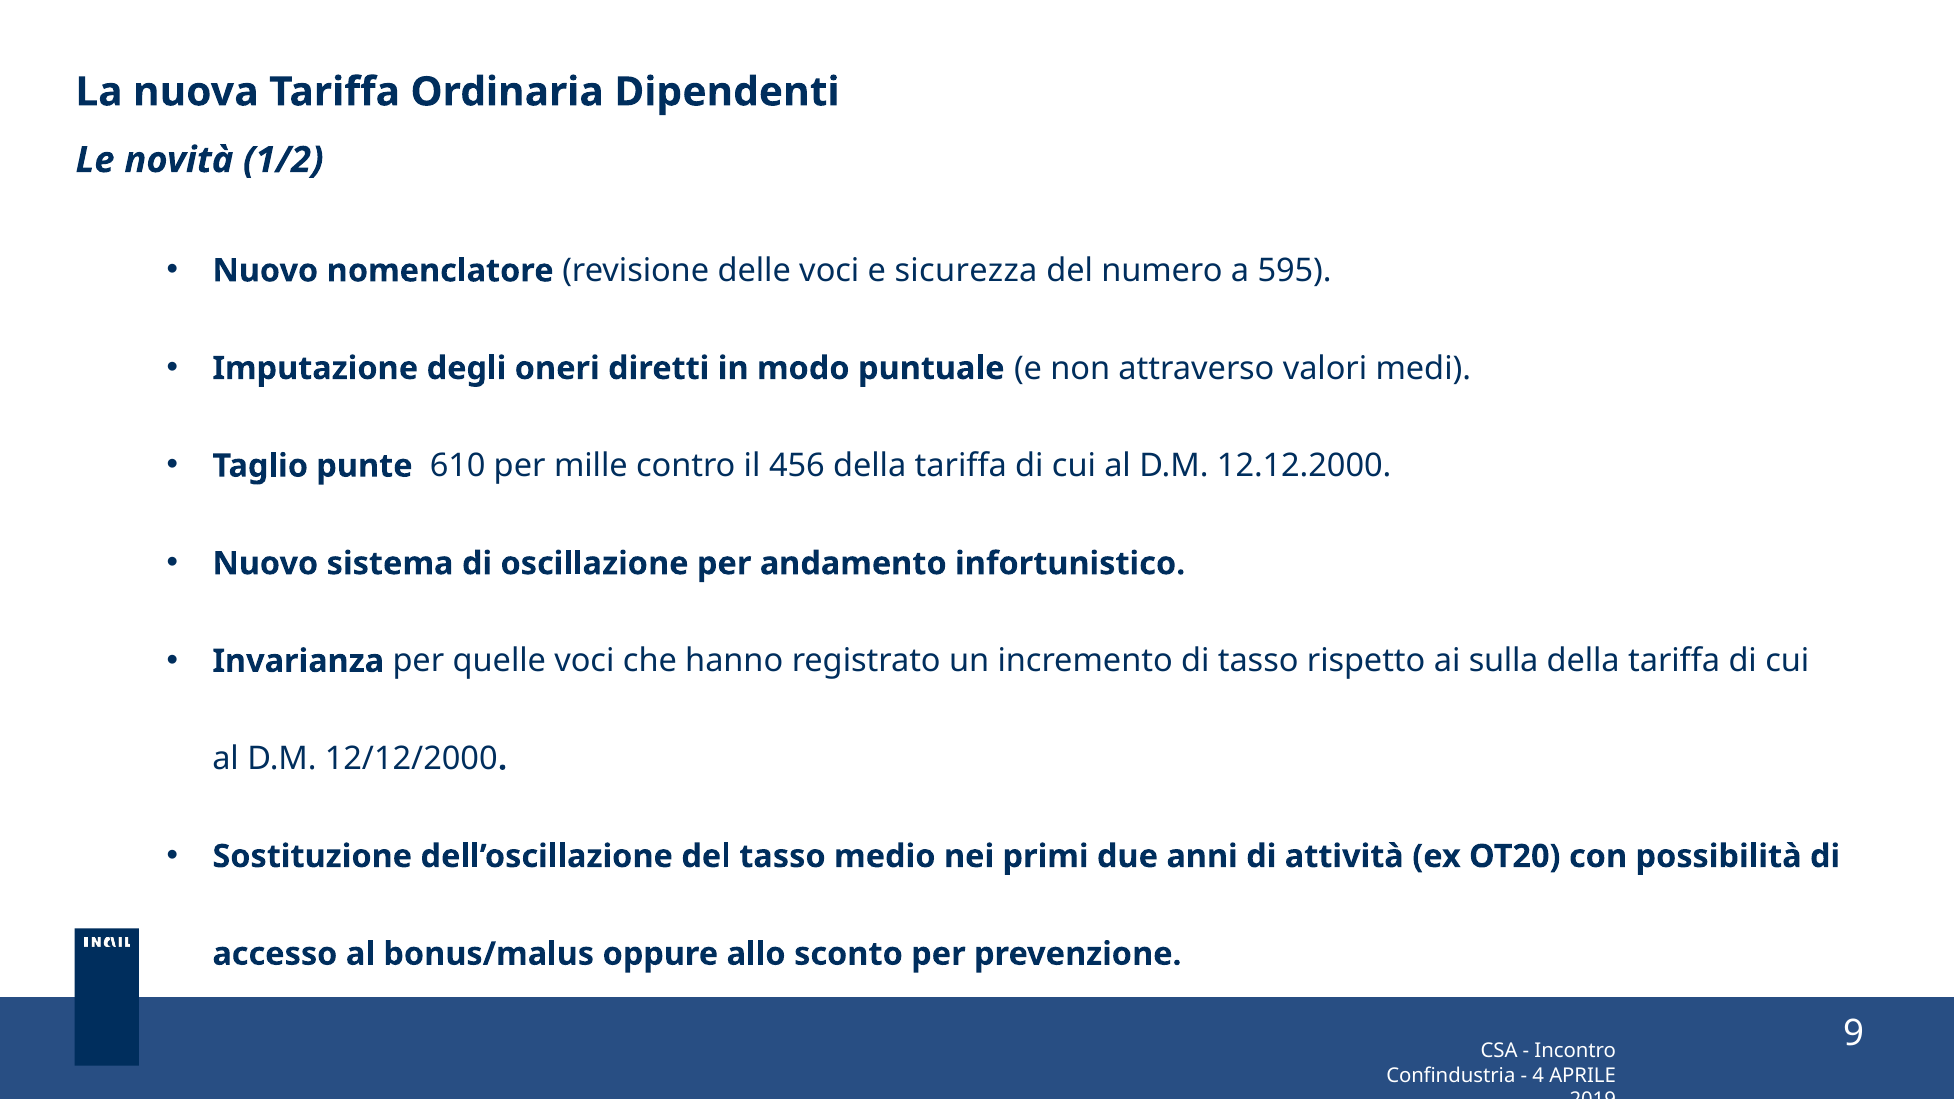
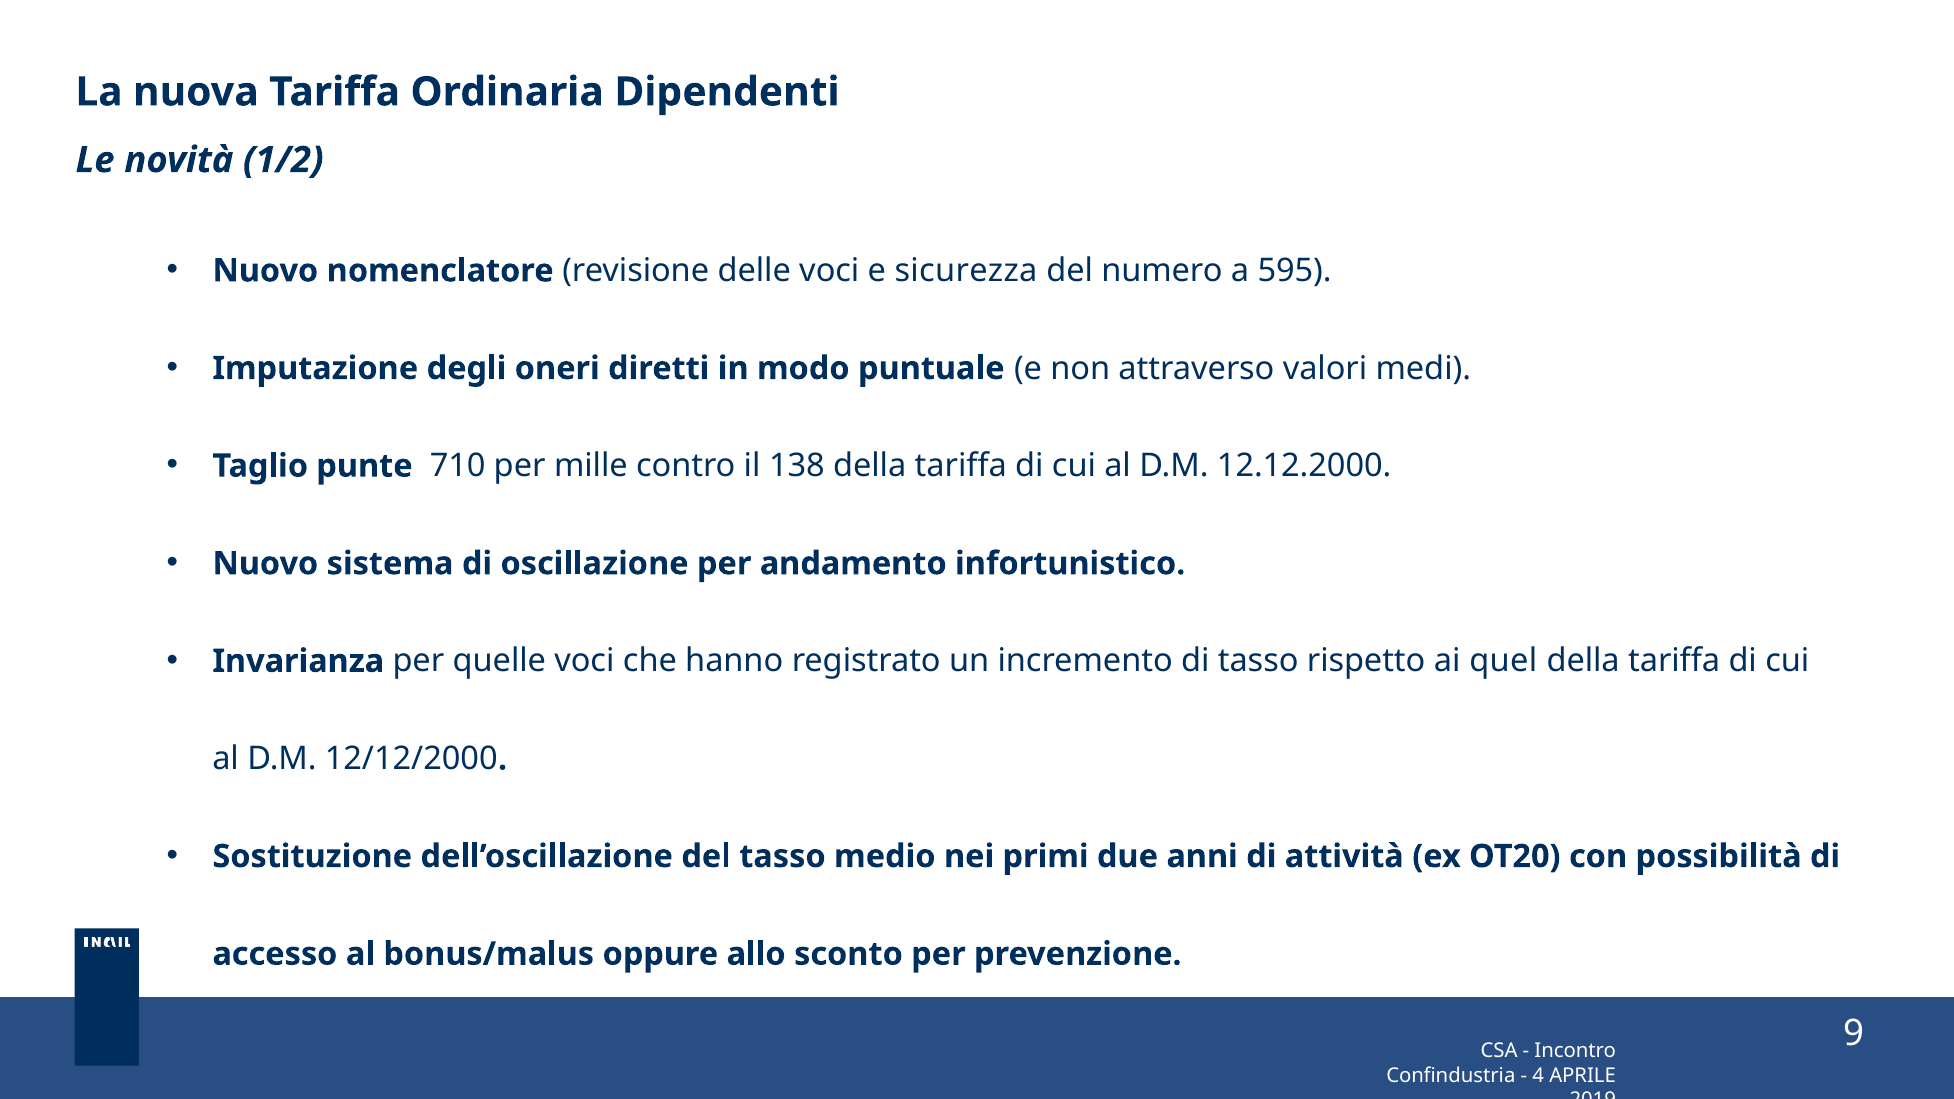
610: 610 -> 710
456: 456 -> 138
sulla: sulla -> quel
